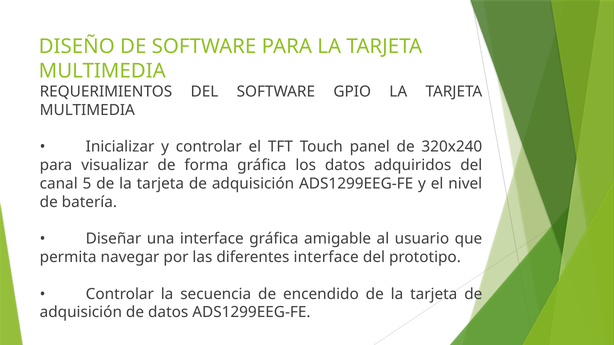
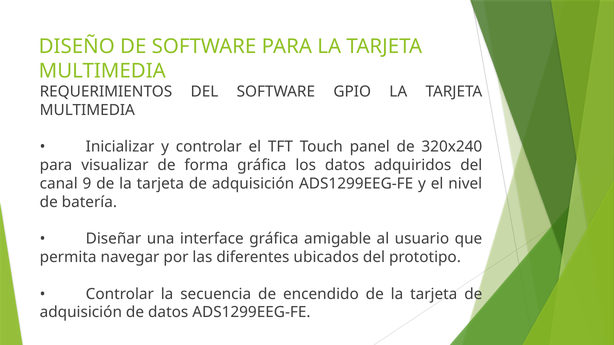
5: 5 -> 9
diferentes interface: interface -> ubicados
